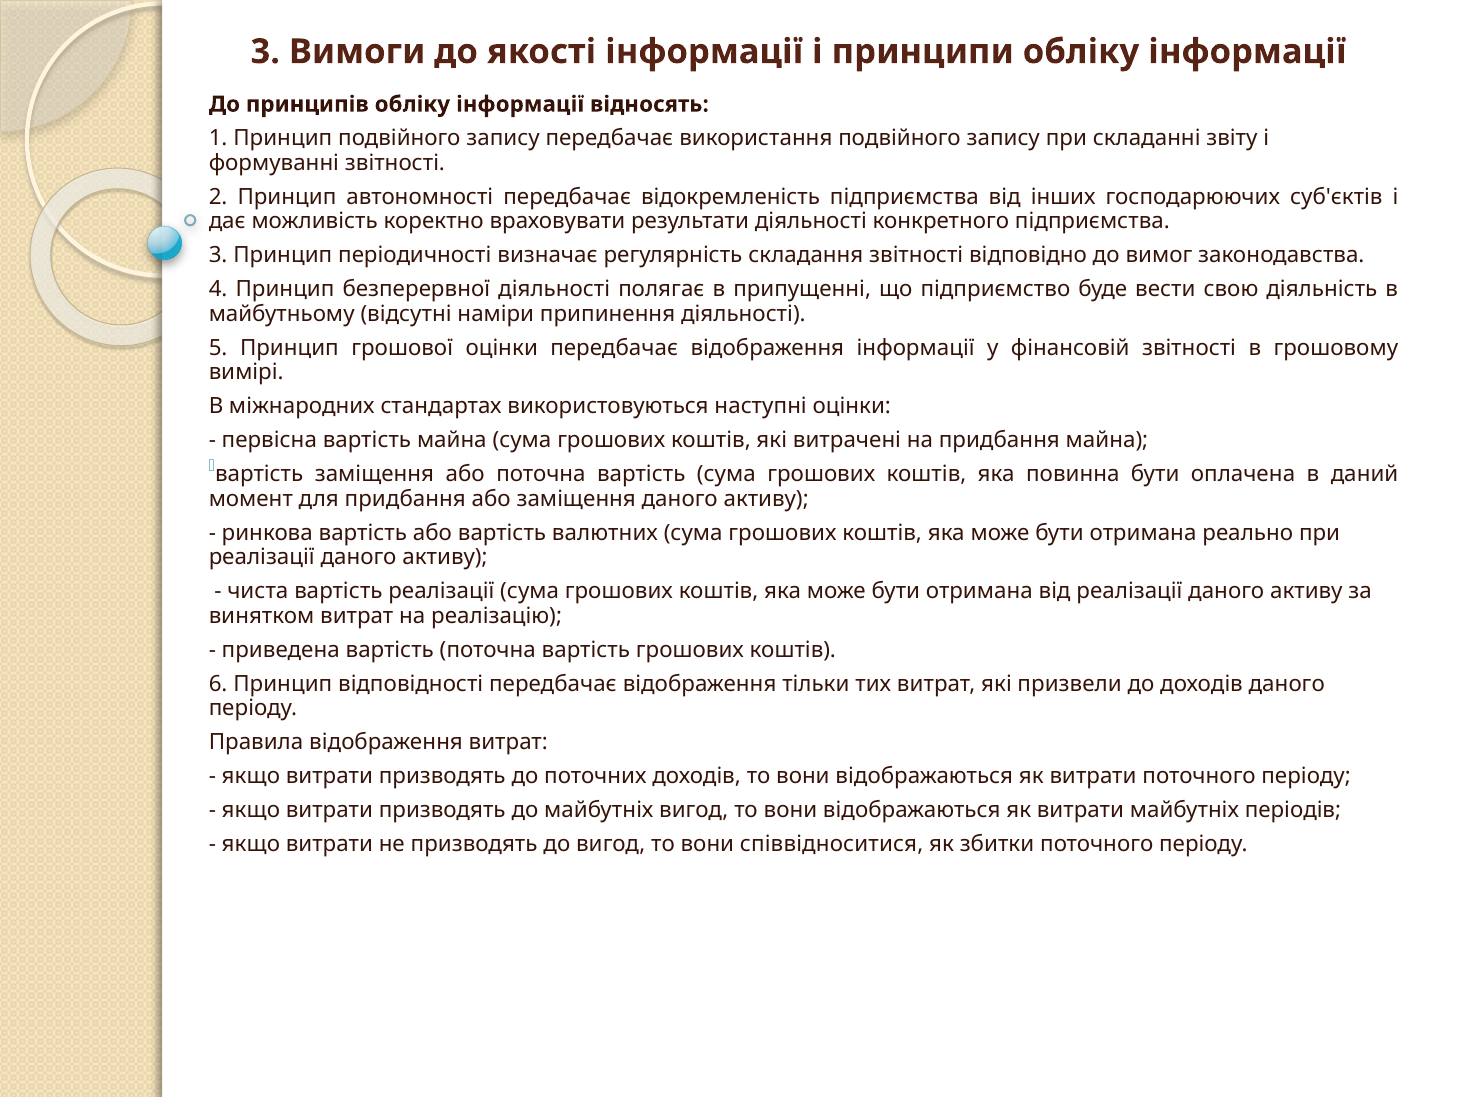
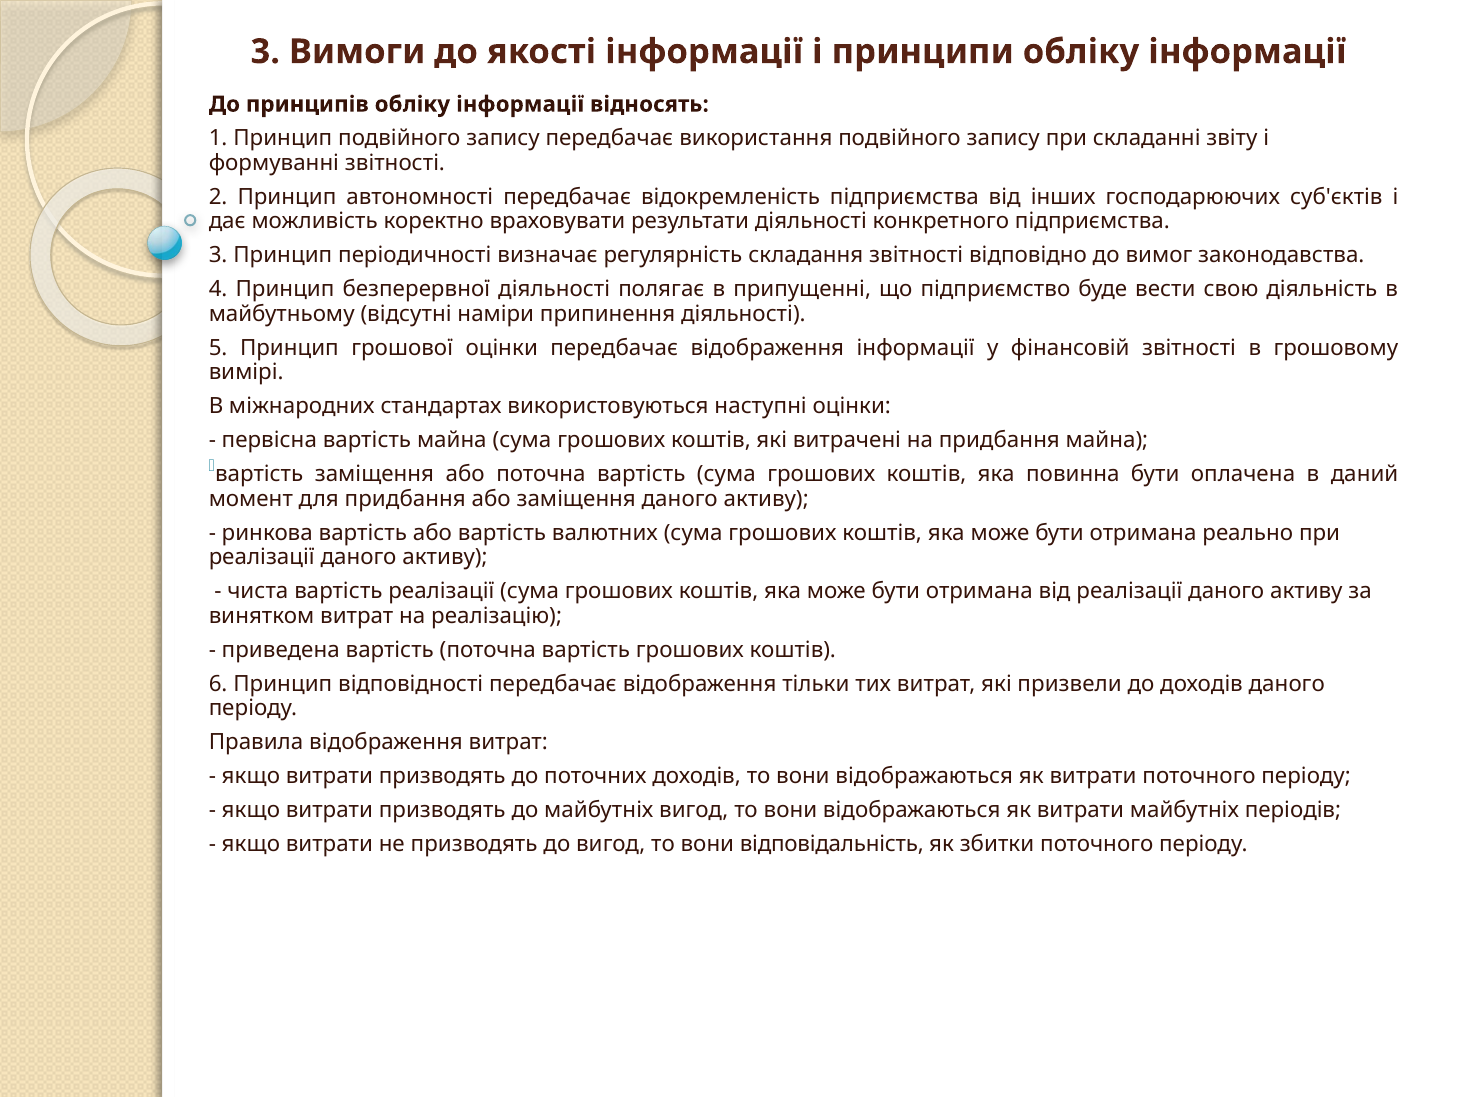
співвідноситися: співвідноситися -> відповідальність
